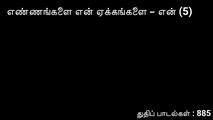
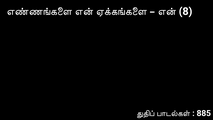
5: 5 -> 8
